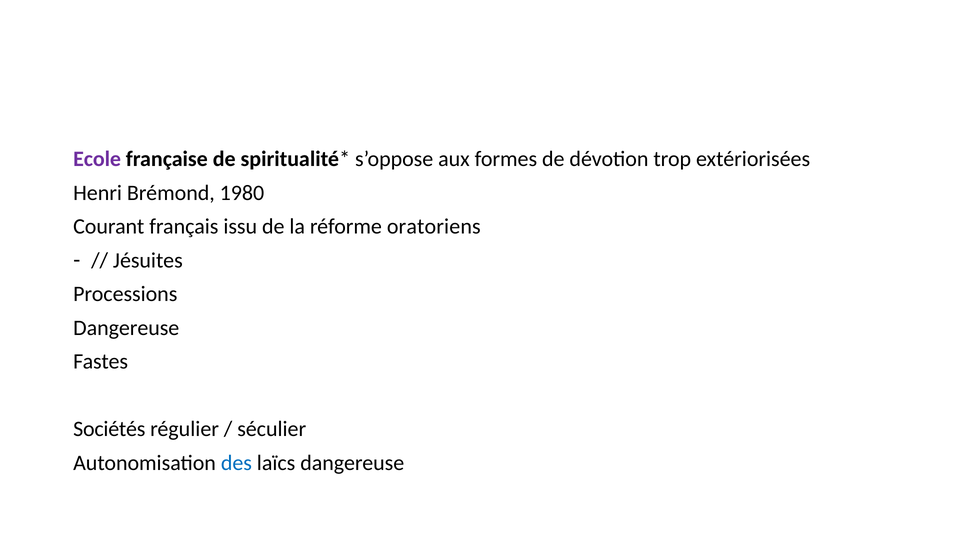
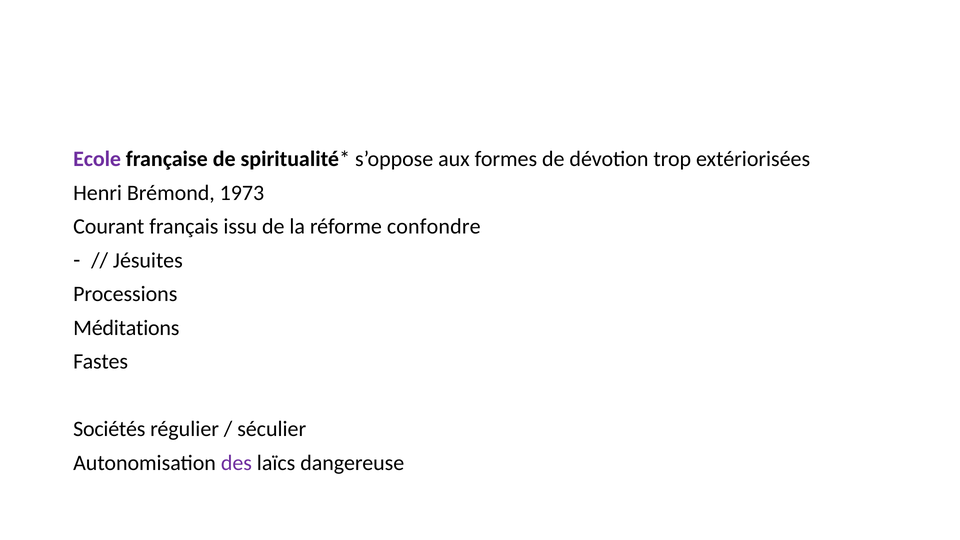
1980: 1980 -> 1973
oratoriens: oratoriens -> confondre
Dangereuse at (126, 328): Dangereuse -> Méditations
des colour: blue -> purple
